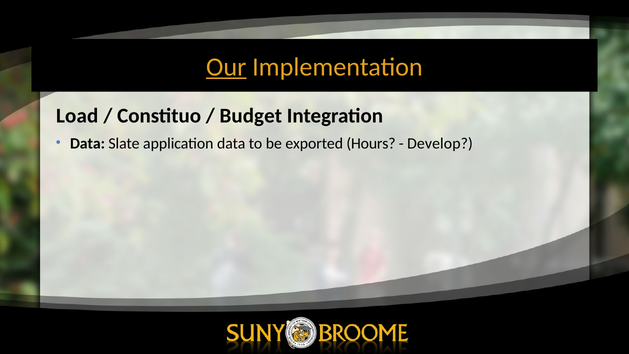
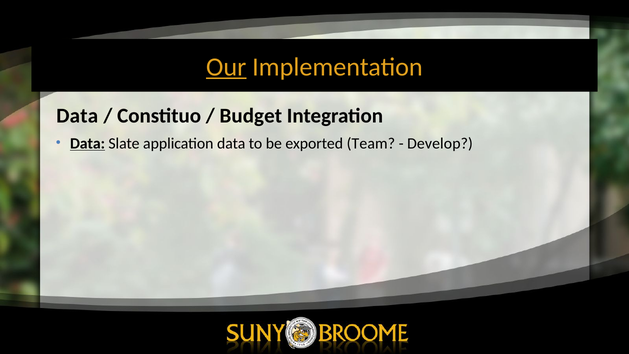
Load at (77, 116): Load -> Data
Data at (87, 143) underline: none -> present
Hours: Hours -> Team
